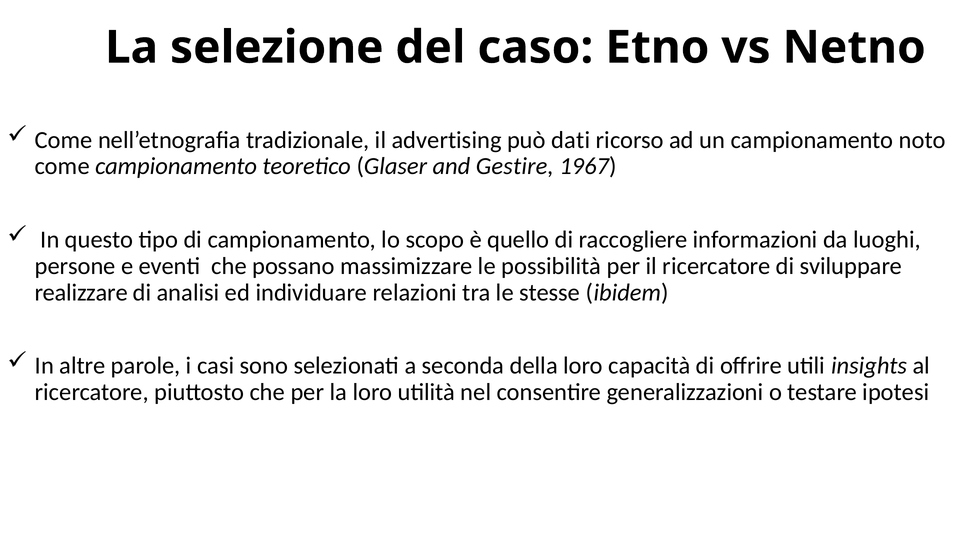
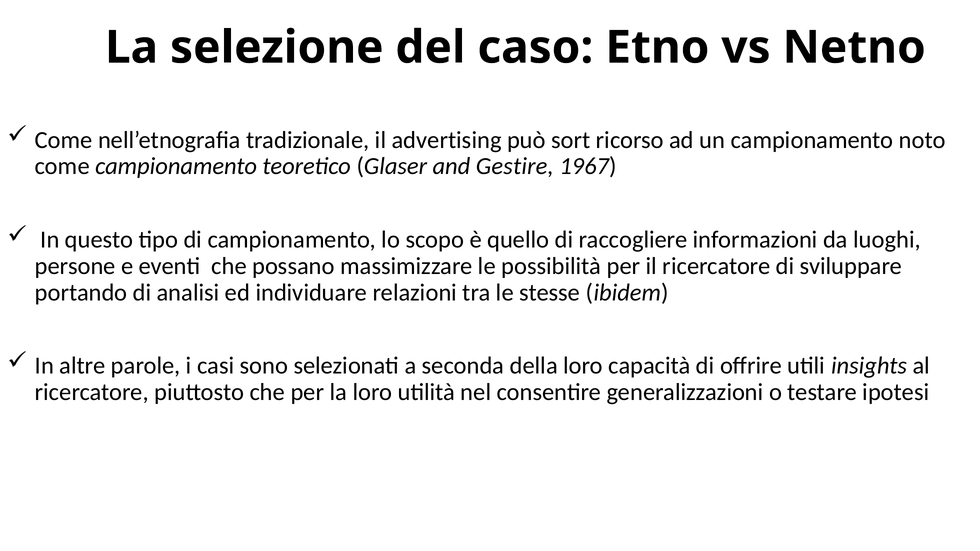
dati: dati -> sort
realizzare: realizzare -> portando
